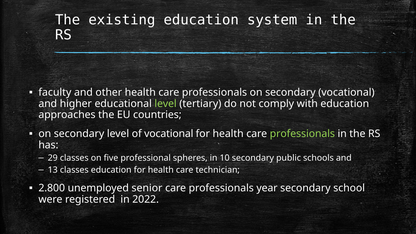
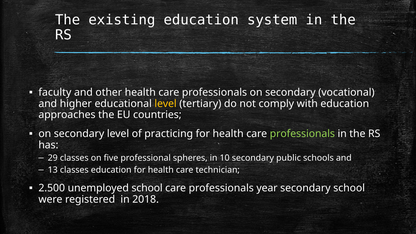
level at (166, 104) colour: light green -> yellow
of vocational: vocational -> practicing
2.800: 2.800 -> 2.500
unemployed senior: senior -> school
2022: 2022 -> 2018
